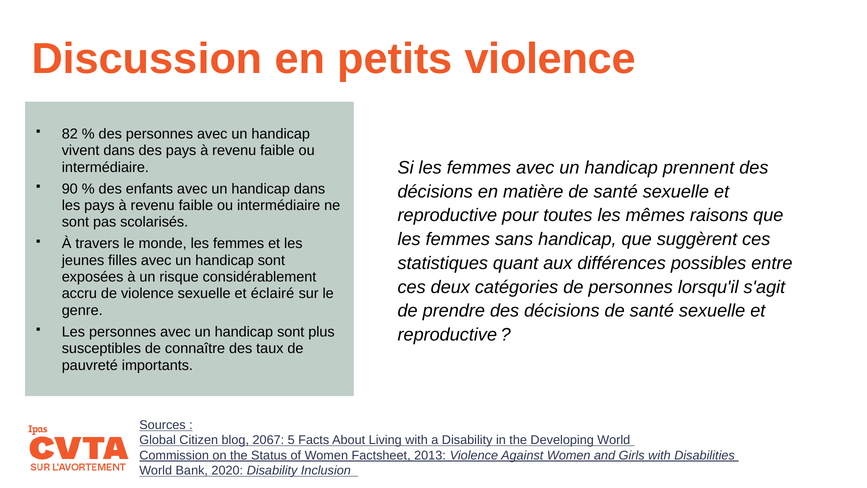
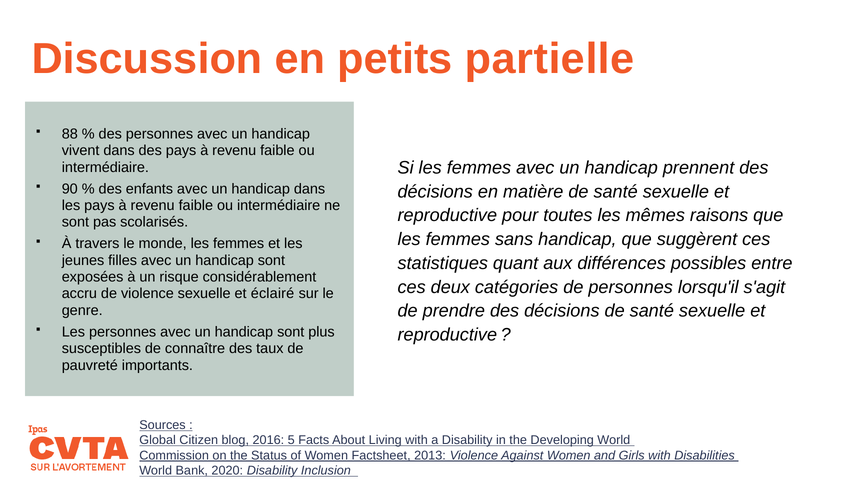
petits violence: violence -> partielle
82: 82 -> 88
2067: 2067 -> 2016
